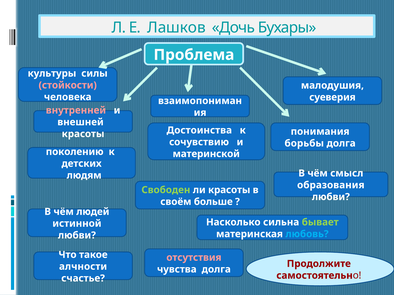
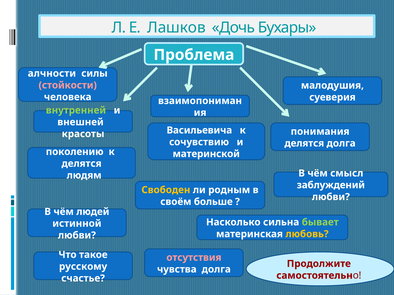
культуры: культуры -> алчности
внутренней colour: pink -> light green
Достоинства: Достоинства -> Васильевича
борьбы at (304, 144): борьбы -> делятся
детских at (82, 164): детских -> делятся
образования: образования -> заблуждений
Свободен colour: light green -> yellow
ли красоты: красоты -> родным
любовь colour: light blue -> yellow
алчности: алчности -> русскому
